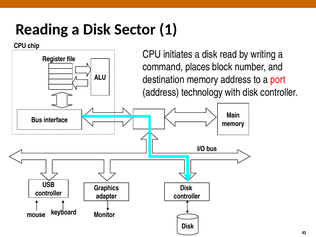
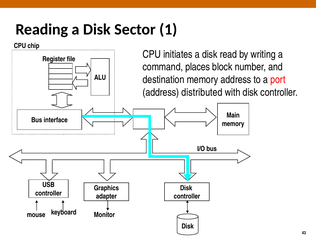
technology: technology -> distributed
